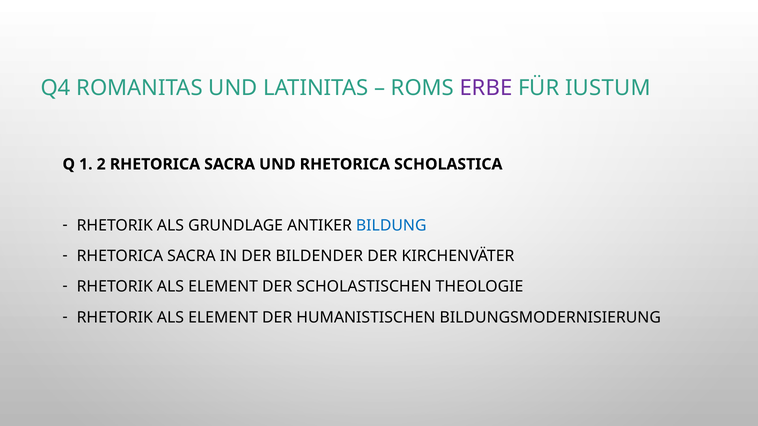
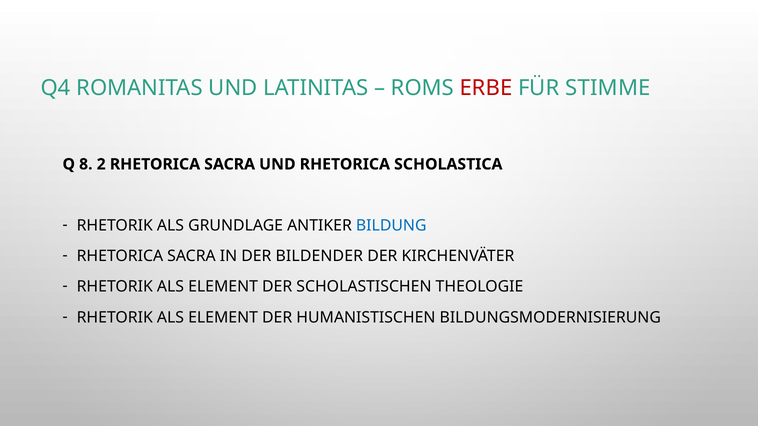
ERBE colour: purple -> red
IUSTUM: IUSTUM -> STIMME
1: 1 -> 8
